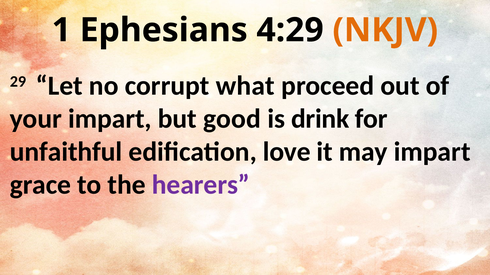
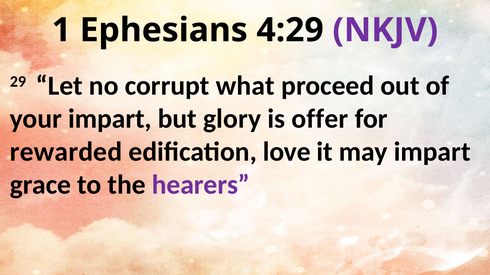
NKJV colour: orange -> purple
good: good -> glory
drink: drink -> offer
unfaithful: unfaithful -> rewarded
